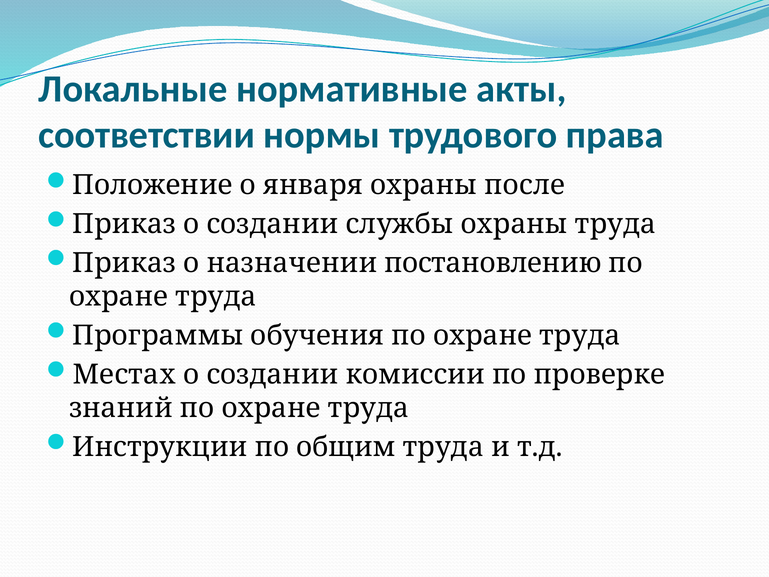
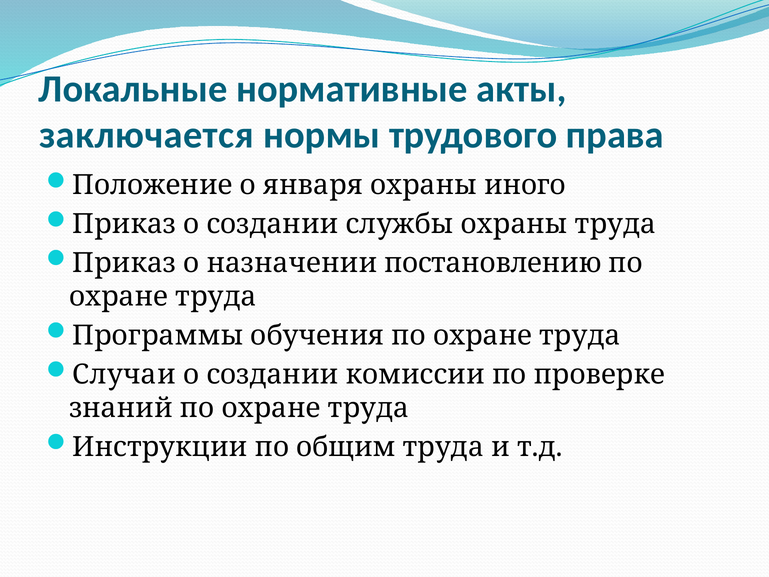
соответствии: соответствии -> заключается
после: после -> иного
Местах: Местах -> Случаи
